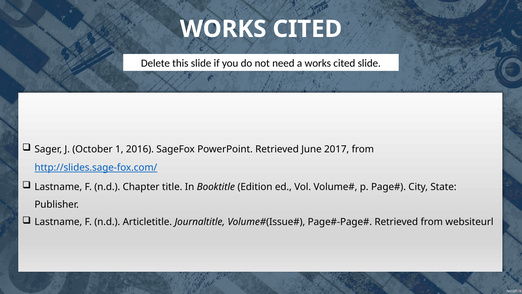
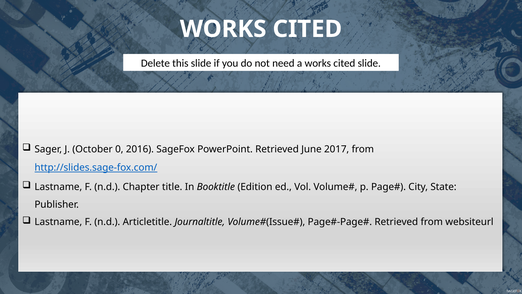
1: 1 -> 0
